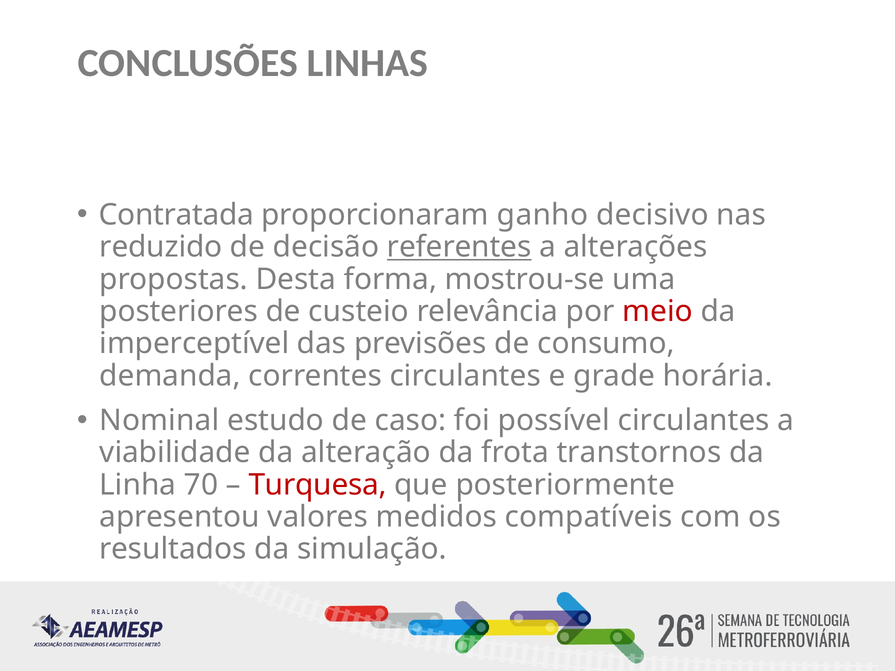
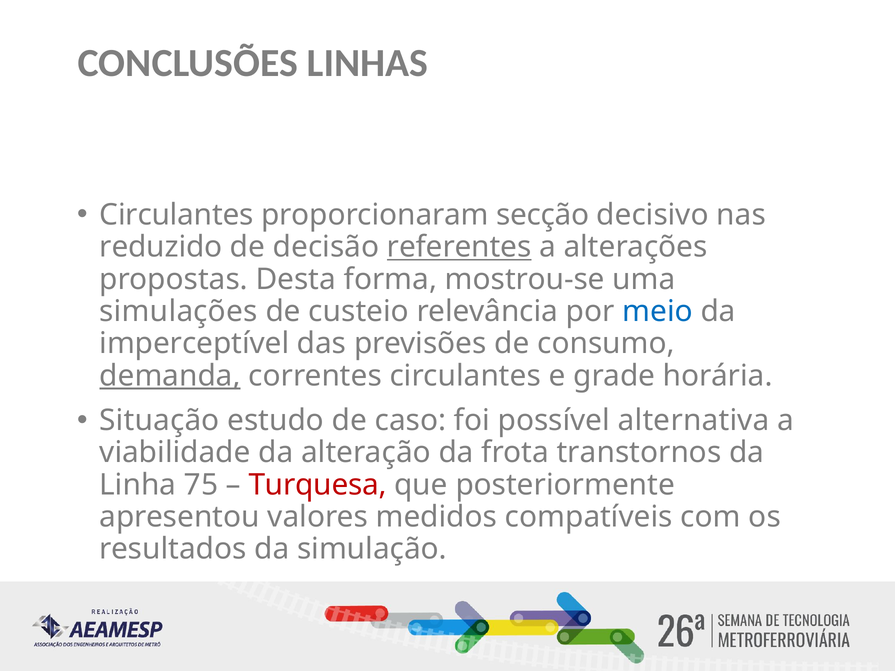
Contratada at (176, 215): Contratada -> Circulantes
ganho: ganho -> secção
posteriores: posteriores -> simulações
meio colour: red -> blue
demanda underline: none -> present
Nominal: Nominal -> Situação
possível circulantes: circulantes -> alternativa
70: 70 -> 75
